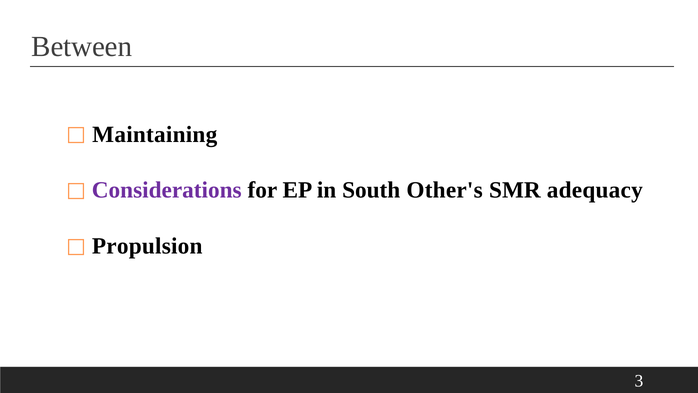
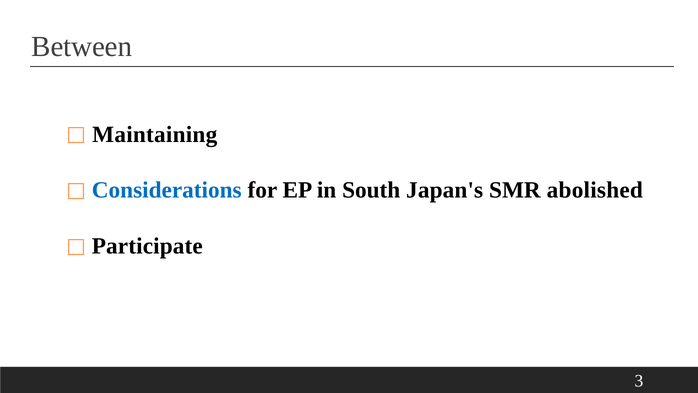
Considerations colour: purple -> blue
Other's: Other's -> Japan's
adequacy: adequacy -> abolished
Propulsion: Propulsion -> Participate
